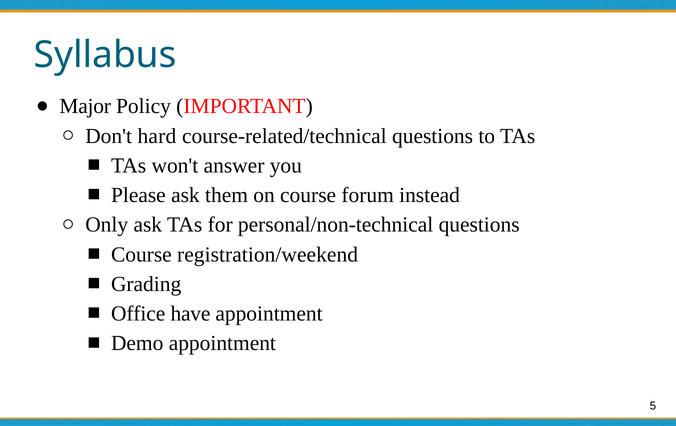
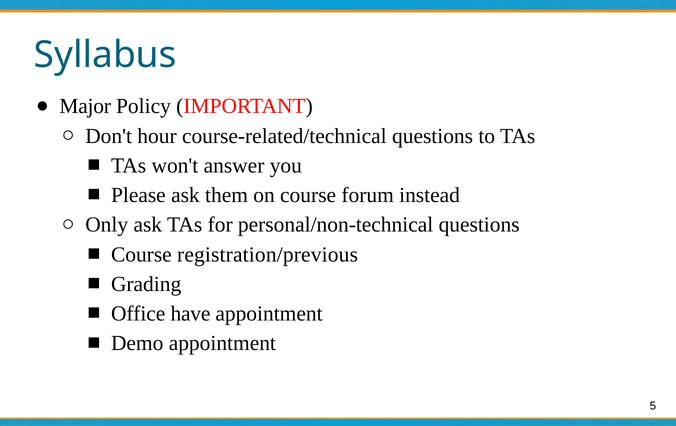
hard: hard -> hour
registration/weekend: registration/weekend -> registration/previous
